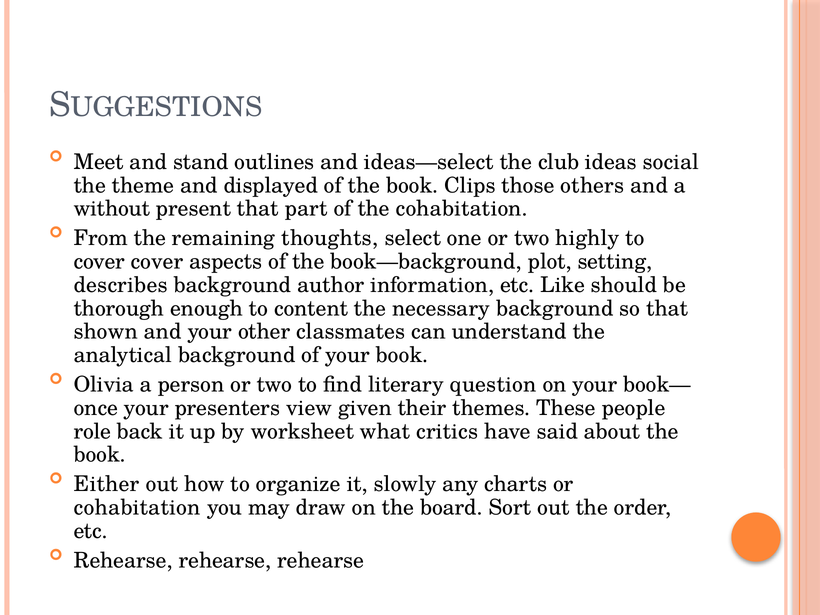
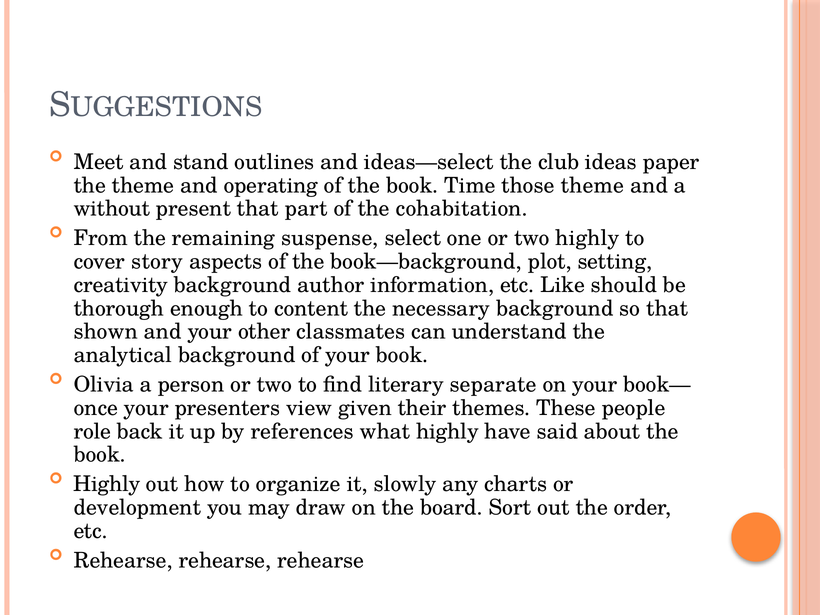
social: social -> paper
displayed: displayed -> operating
Clips: Clips -> Time
those others: others -> theme
thoughts: thoughts -> suspense
cover cover: cover -> story
describes: describes -> creativity
question: question -> separate
worksheet: worksheet -> references
what critics: critics -> highly
Either at (107, 484): Either -> Highly
cohabitation at (137, 508): cohabitation -> development
